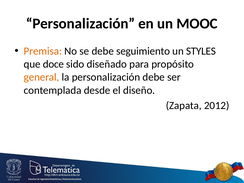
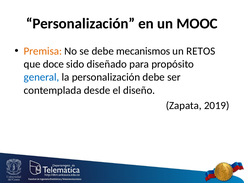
seguimiento: seguimiento -> mecanismos
STYLES: STYLES -> RETOS
general colour: orange -> blue
2012: 2012 -> 2019
